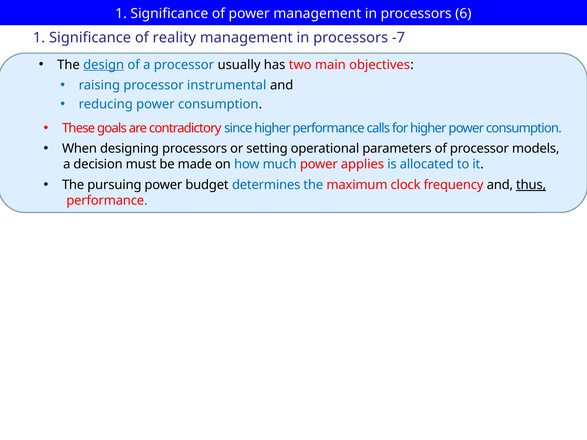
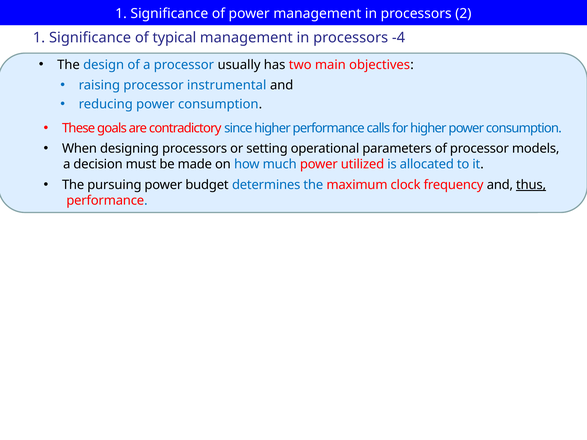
6: 6 -> 2
reality: reality -> typical
-7: -7 -> -4
design underline: present -> none
applies: applies -> utilized
